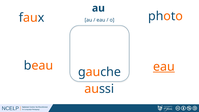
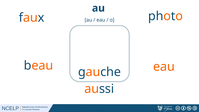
eau at (164, 67) underline: present -> none
